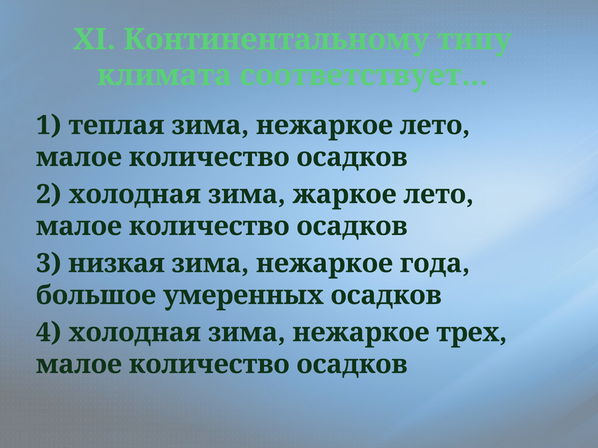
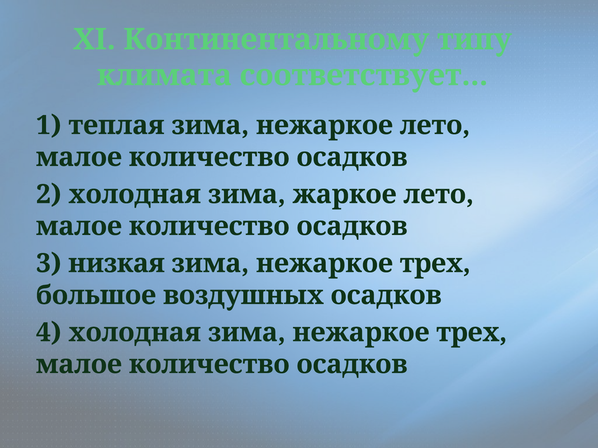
года at (435, 264): года -> трех
умеренных: умеренных -> воздушных
